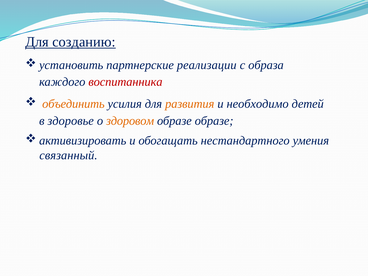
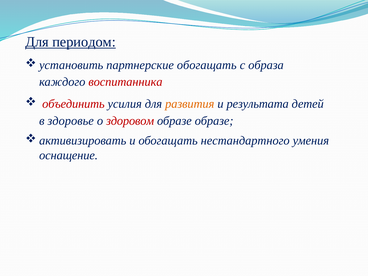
созданию: созданию -> периодом
партнерские реализации: реализации -> обогащать
объединить colour: orange -> red
необходимо: необходимо -> результата
здоровом colour: orange -> red
связанный: связанный -> оснащение
